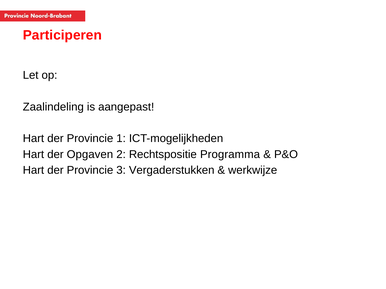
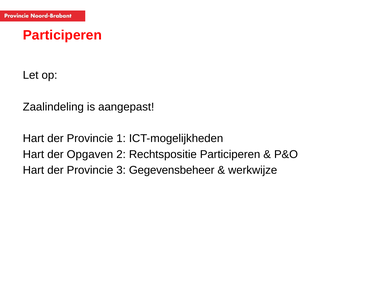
Rechtspositie Programma: Programma -> Participeren
Vergaderstukken: Vergaderstukken -> Gegevensbeheer
